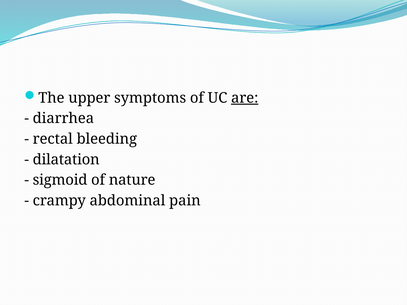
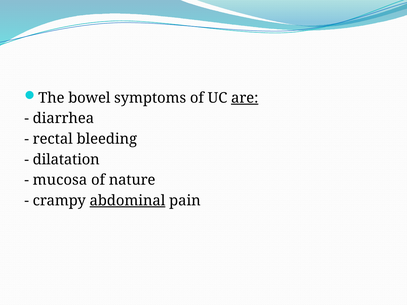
upper: upper -> bowel
sigmoid: sigmoid -> mucosa
abdominal underline: none -> present
